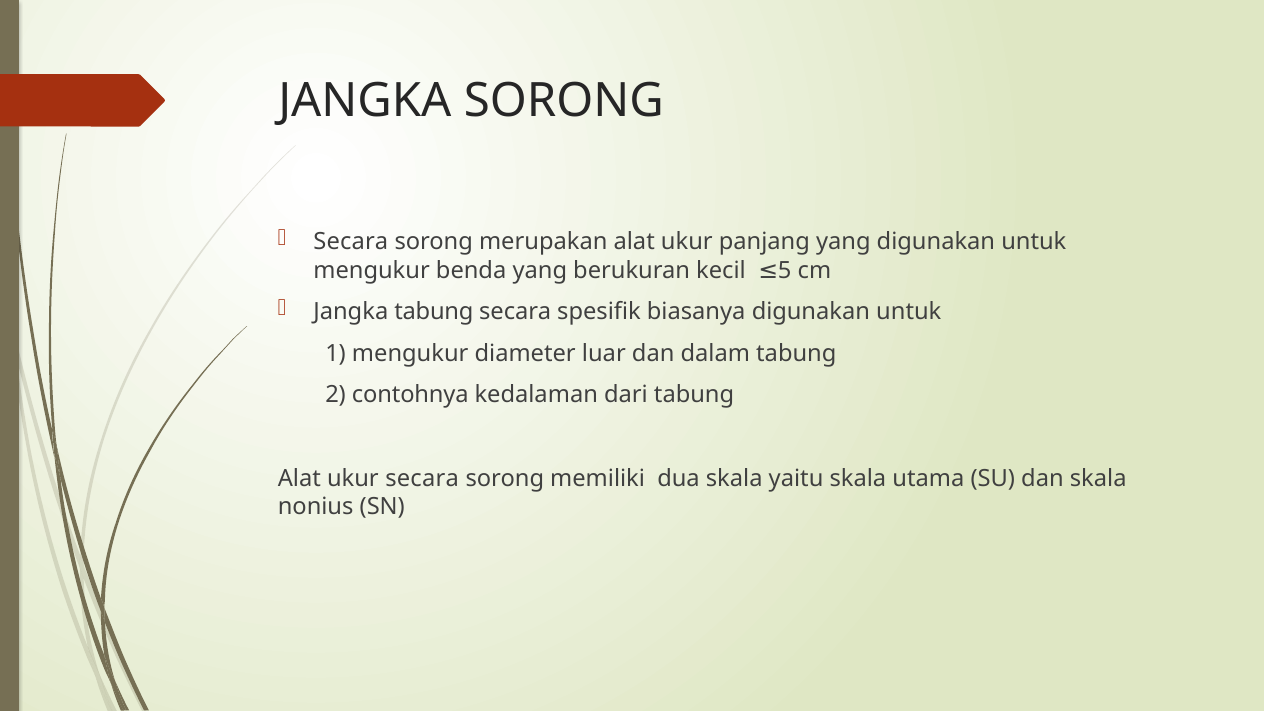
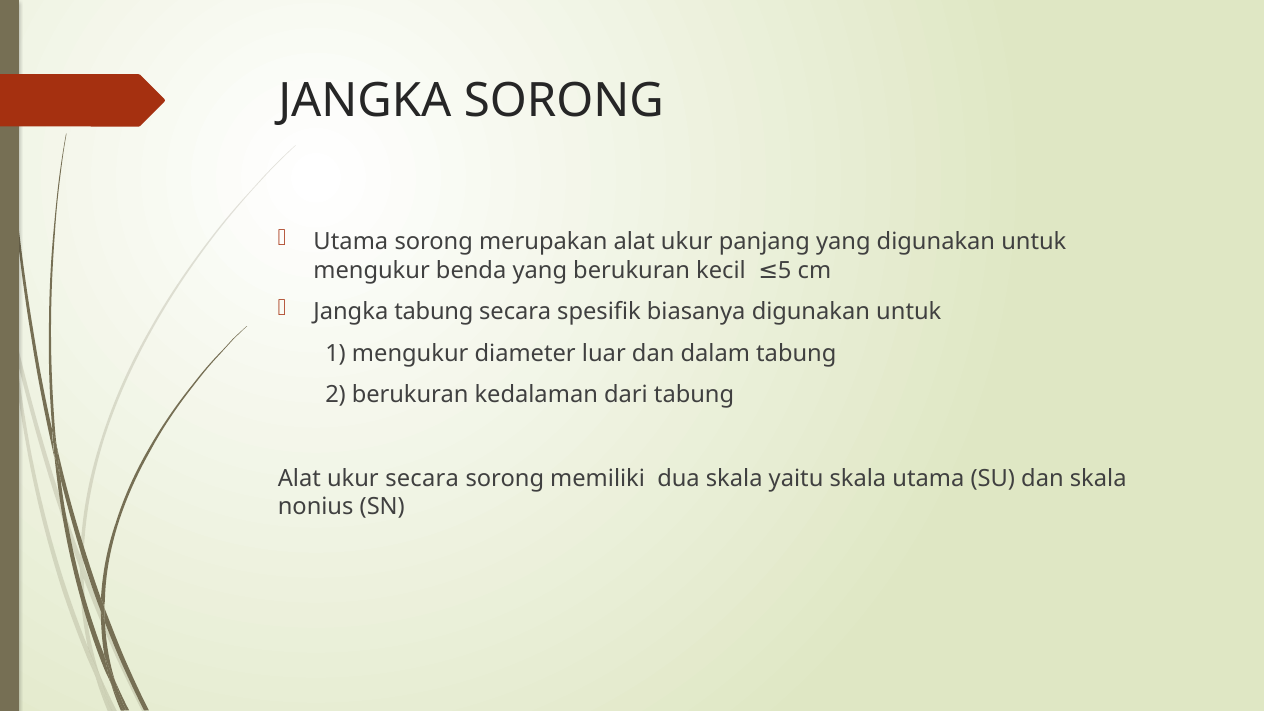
Secara at (351, 242): Secara -> Utama
2 contohnya: contohnya -> berukuran
